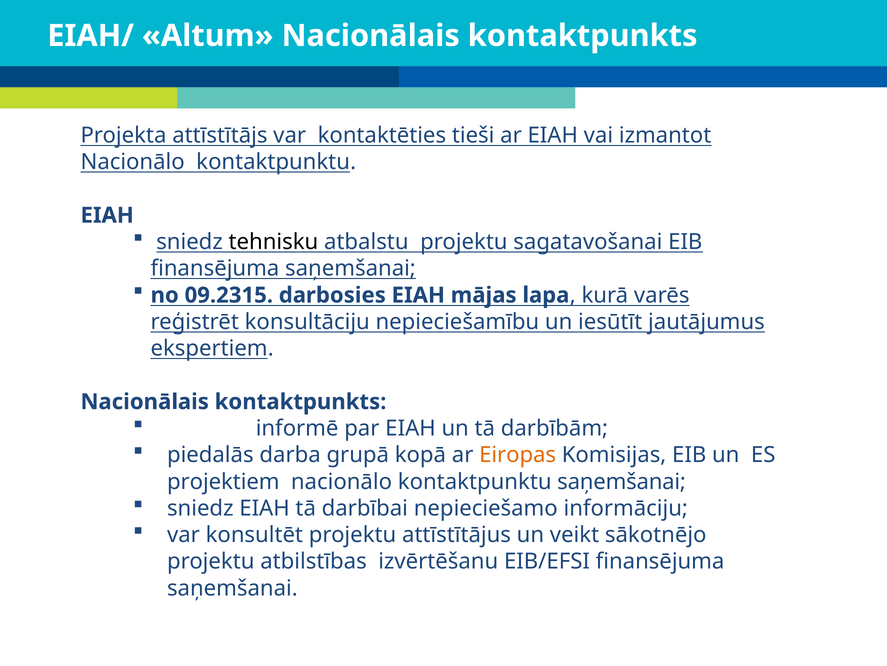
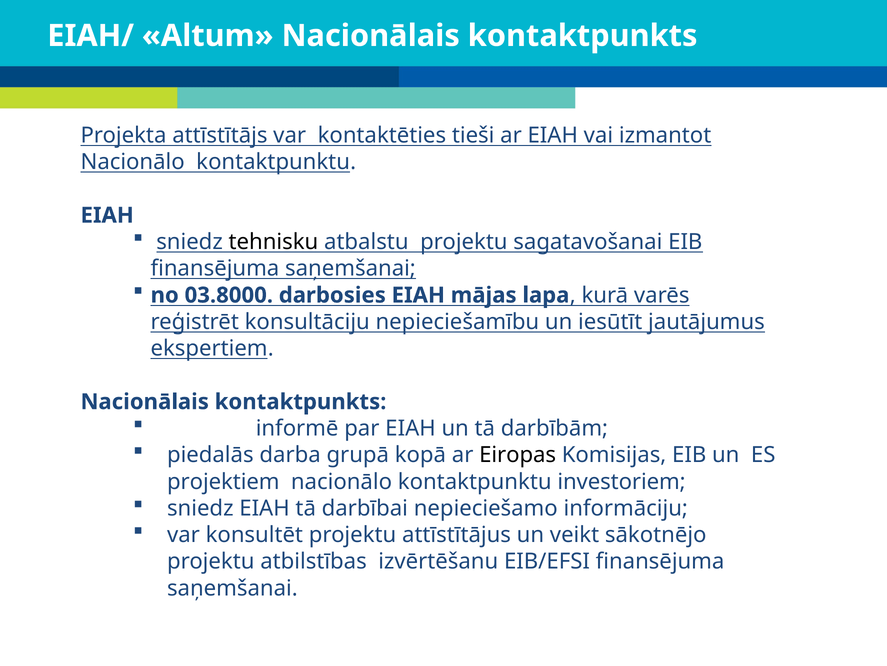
09.2315: 09.2315 -> 03.8000
Eiropas colour: orange -> black
kontaktpunktu saņemšanai: saņemšanai -> investoriem
